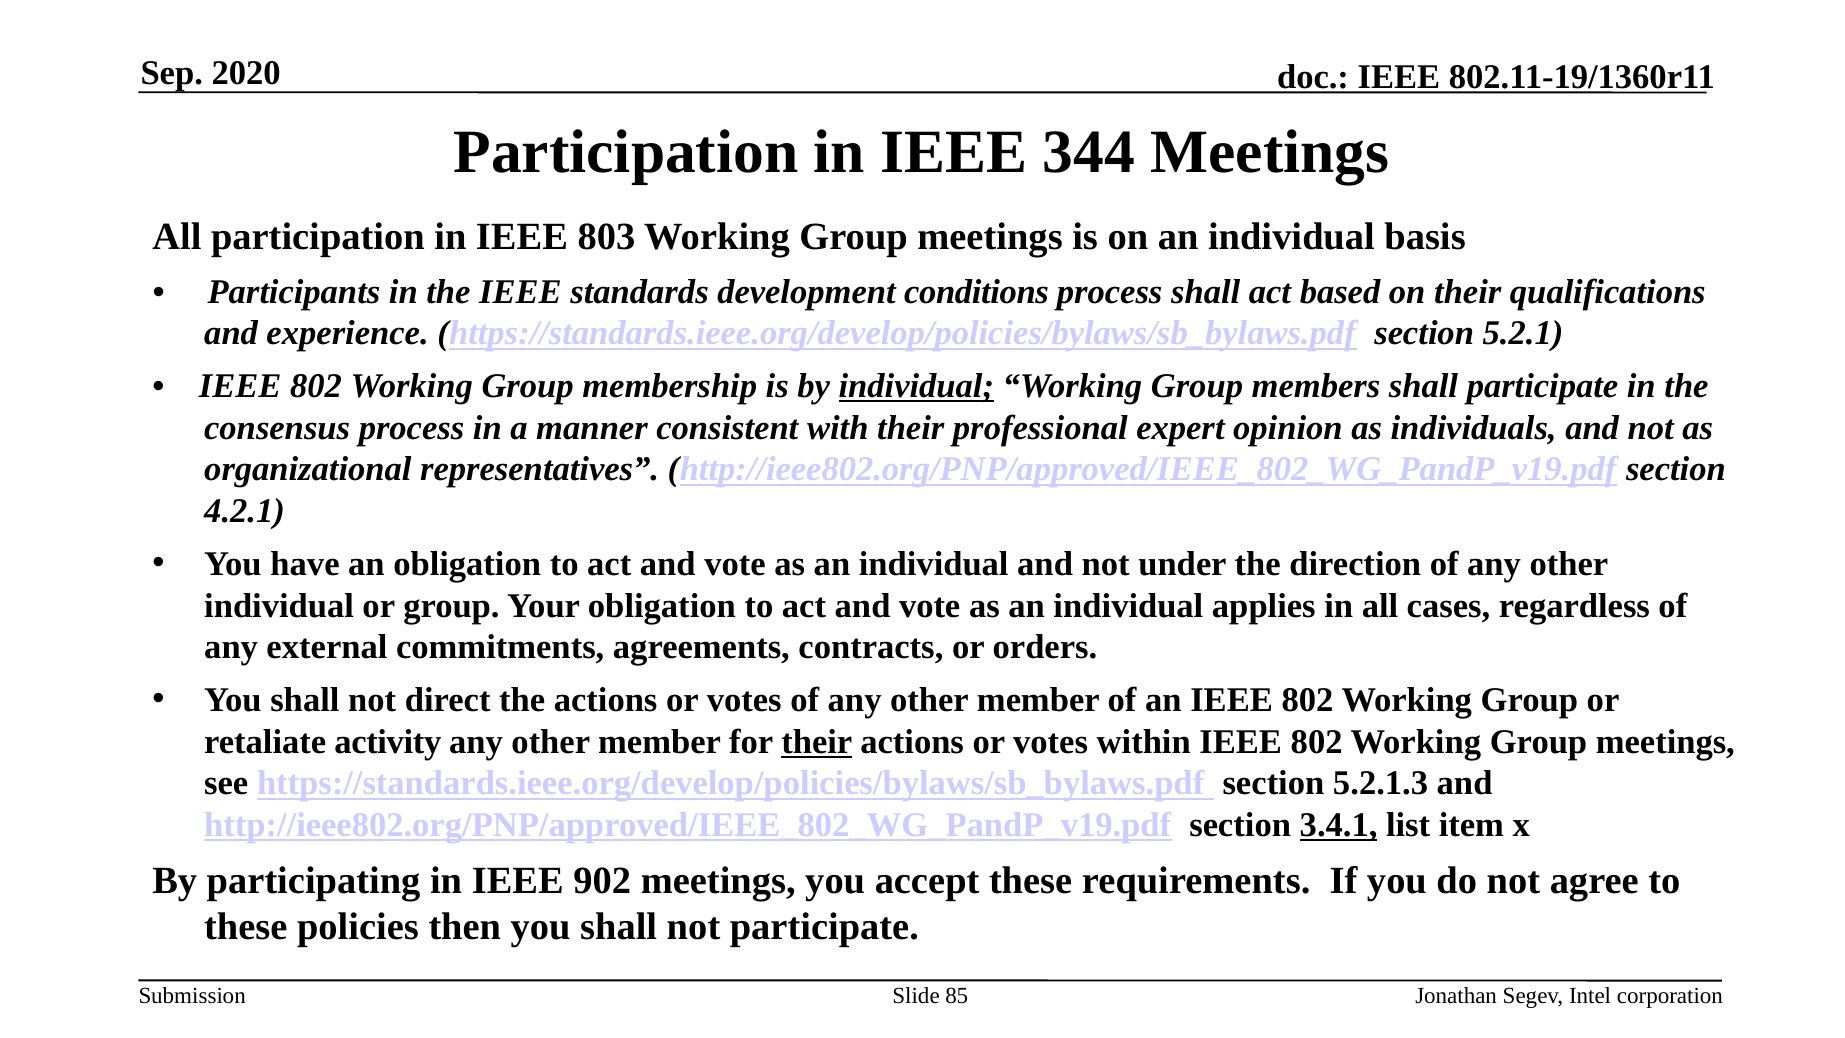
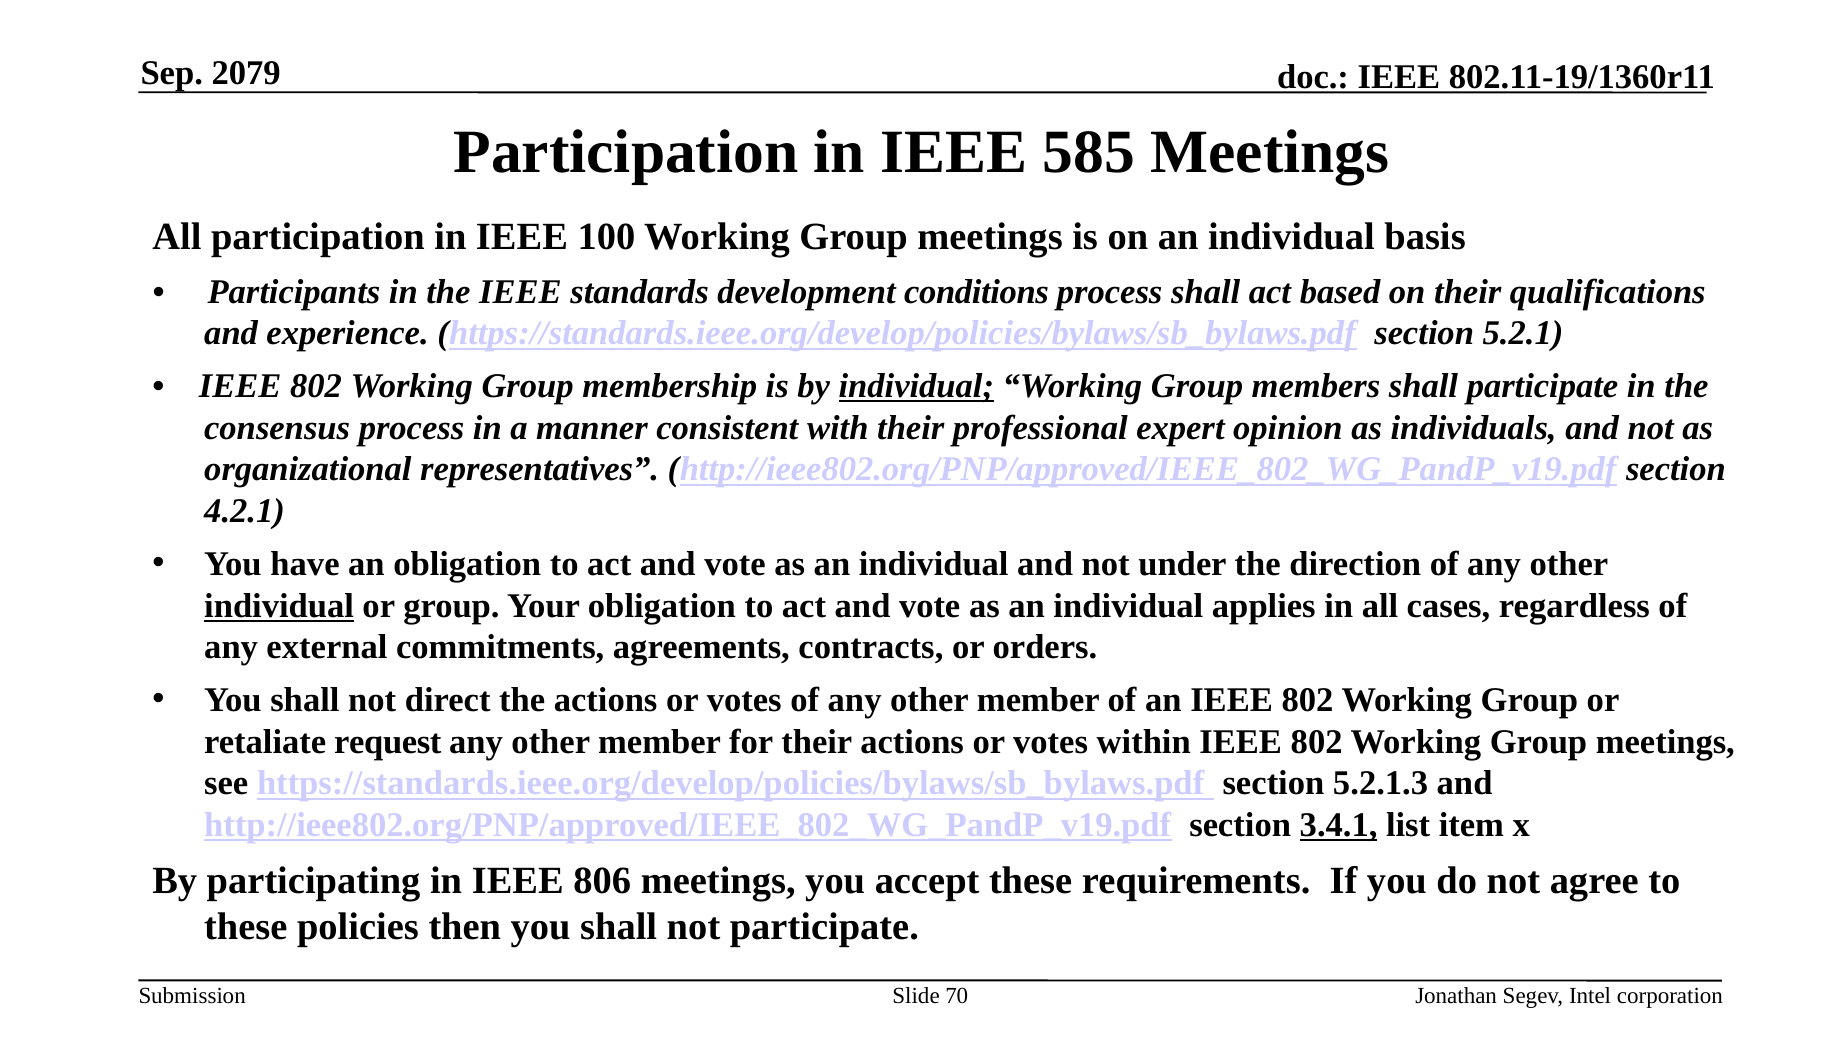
2020: 2020 -> 2079
344: 344 -> 585
803: 803 -> 100
individual at (279, 606) underline: none -> present
activity: activity -> request
their at (817, 742) underline: present -> none
902: 902 -> 806
85: 85 -> 70
